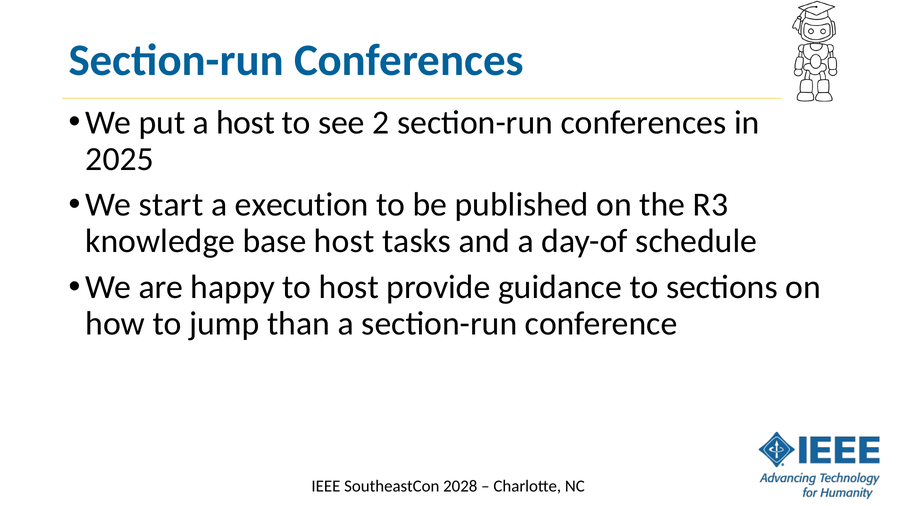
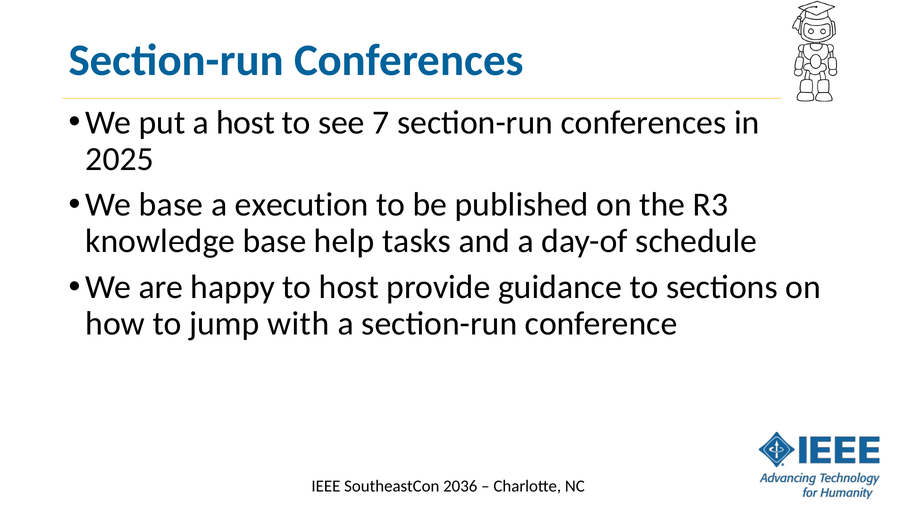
2: 2 -> 7
We start: start -> base
base host: host -> help
than: than -> with
2028: 2028 -> 2036
